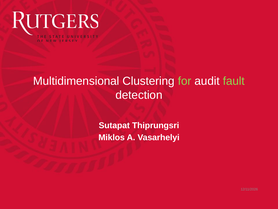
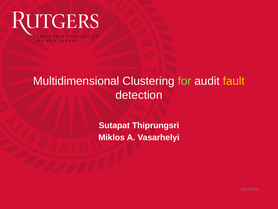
fault colour: light green -> yellow
